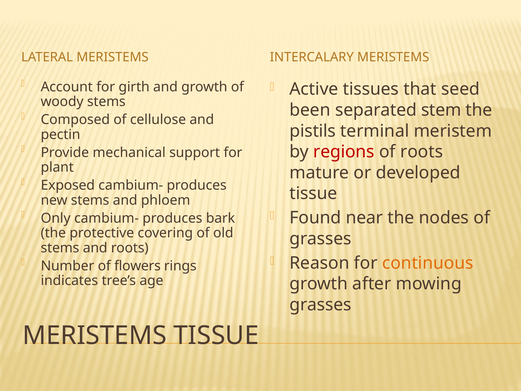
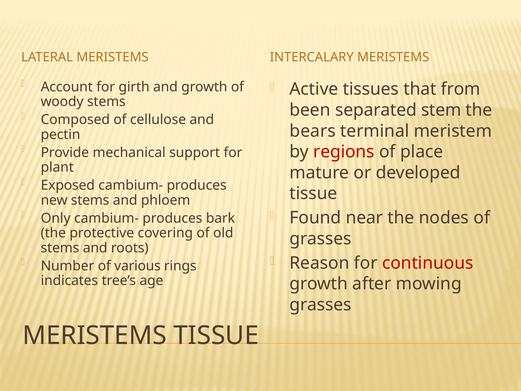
seed: seed -> from
pistils: pistils -> bears
of roots: roots -> place
continuous colour: orange -> red
flowers: flowers -> various
